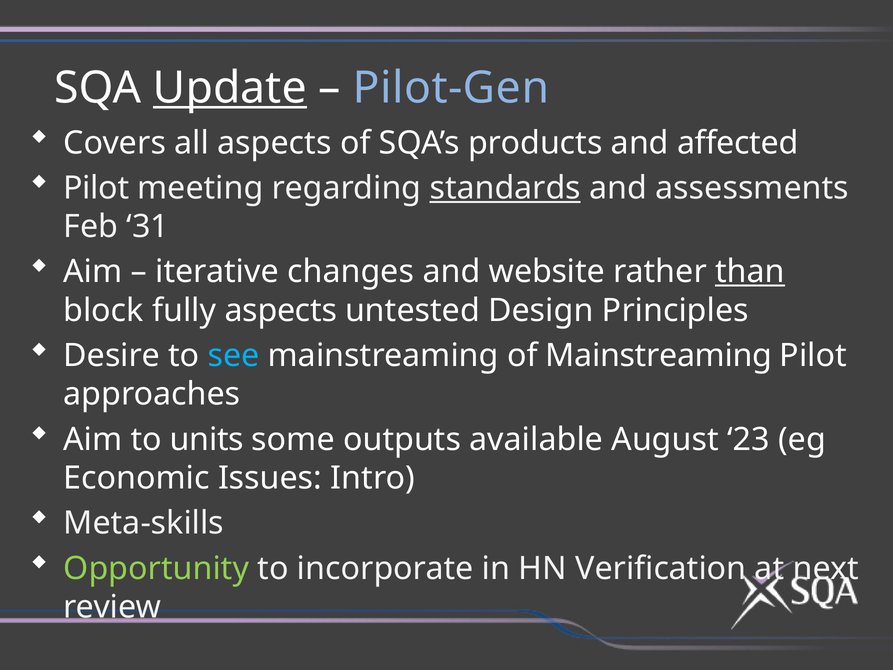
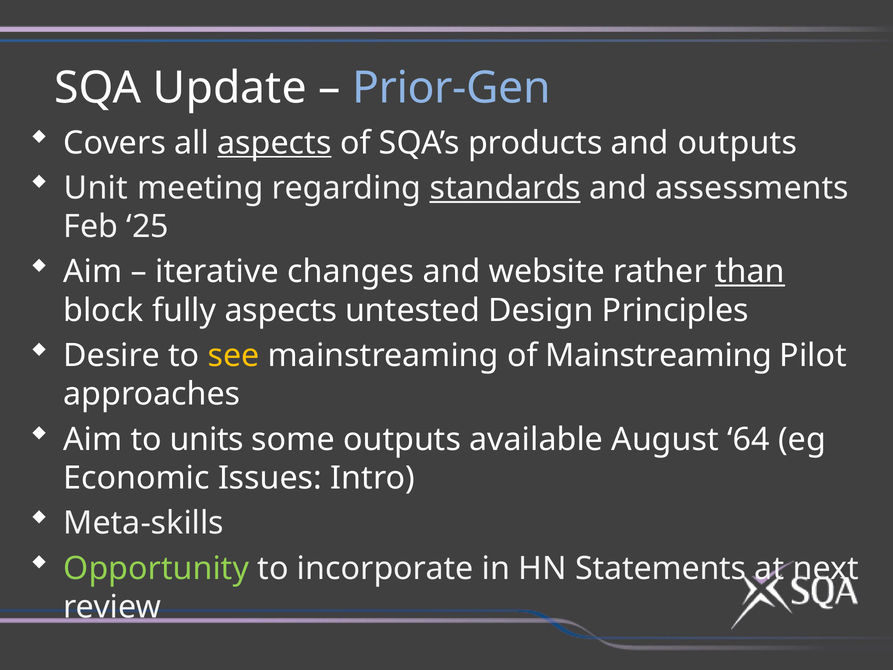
Update underline: present -> none
Pilot-Gen: Pilot-Gen -> Prior-Gen
aspects at (274, 143) underline: none -> present
and affected: affected -> outputs
Pilot at (96, 188): Pilot -> Unit
31: 31 -> 25
see colour: light blue -> yellow
23: 23 -> 64
Verification: Verification -> Statements
